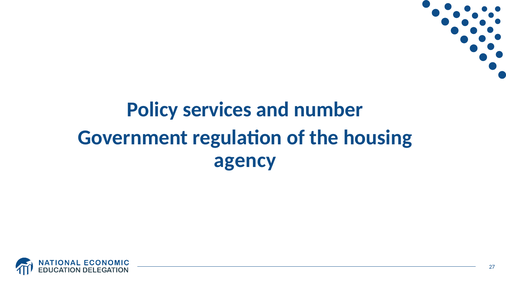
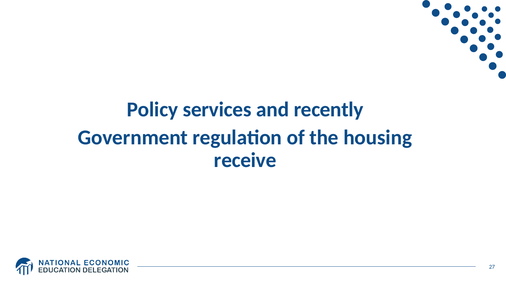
number: number -> recently
agency: agency -> receive
